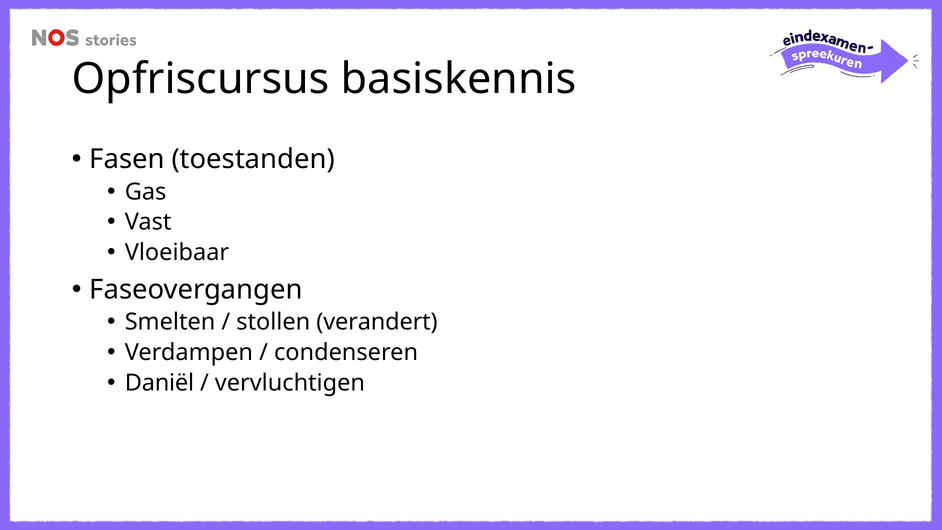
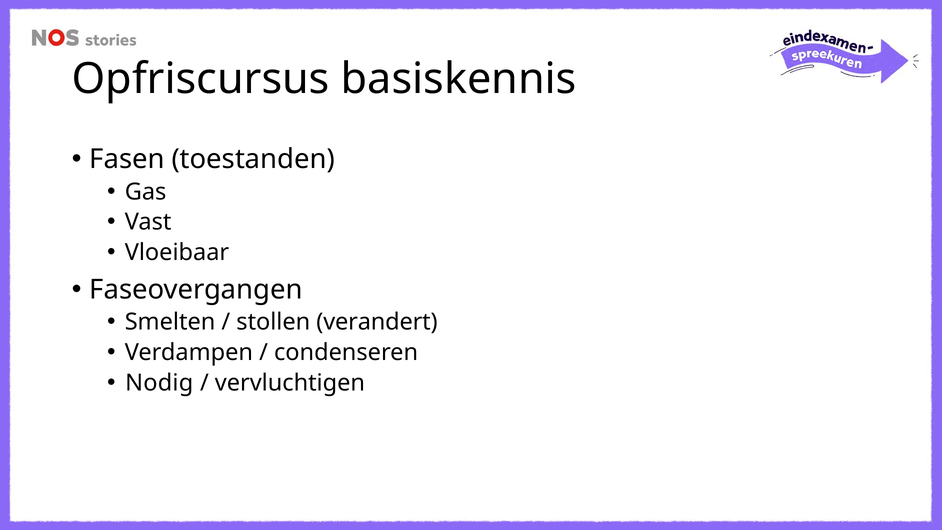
Daniël: Daniël -> Nodig
